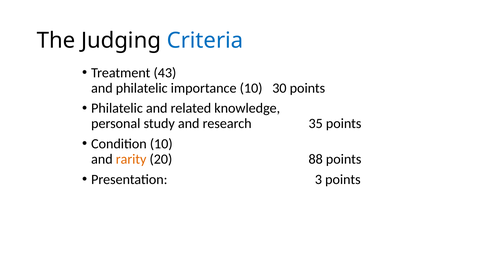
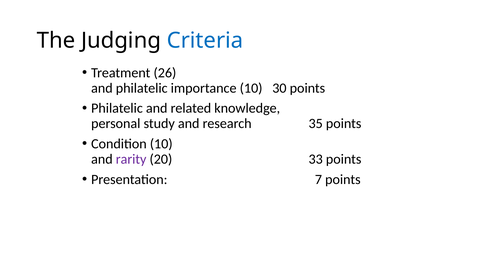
43: 43 -> 26
rarity colour: orange -> purple
88: 88 -> 33
3: 3 -> 7
